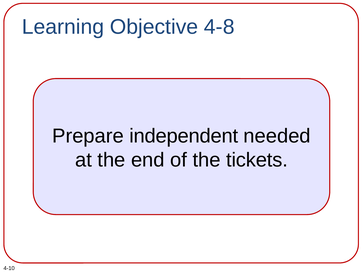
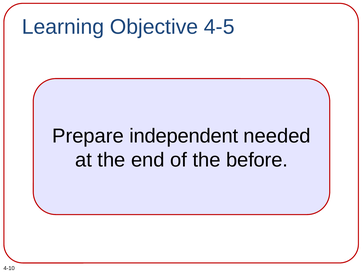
4-8: 4-8 -> 4-5
tickets: tickets -> before
